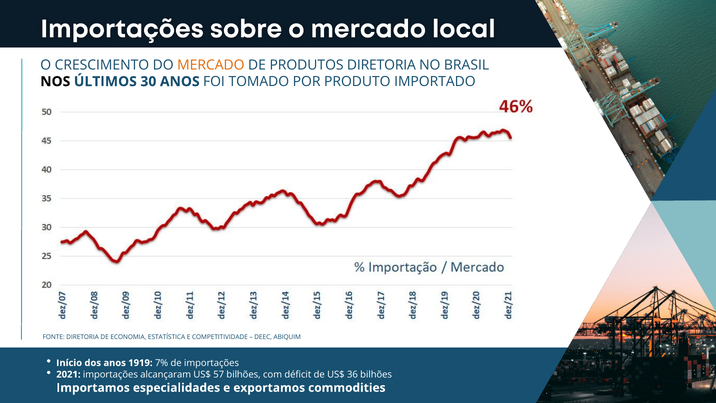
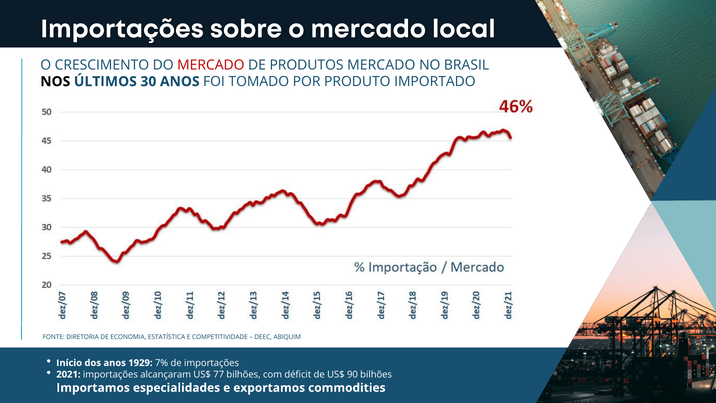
MERCADO at (211, 65) colour: orange -> red
PRODUTOS DIRETORIA: DIRETORIA -> MERCADO
1919: 1919 -> 1929
57: 57 -> 77
36: 36 -> 90
